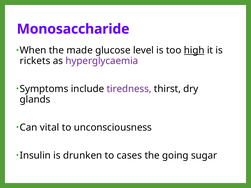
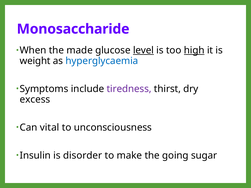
level underline: none -> present
rickets: rickets -> weight
hyperglycaemia colour: purple -> blue
glands: glands -> excess
drunken: drunken -> disorder
cases: cases -> make
